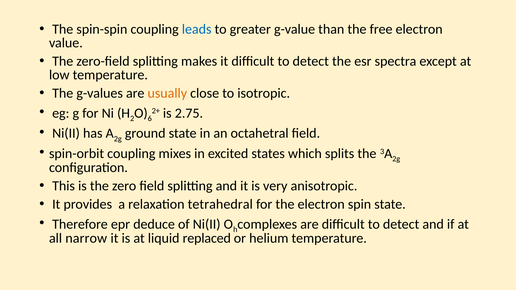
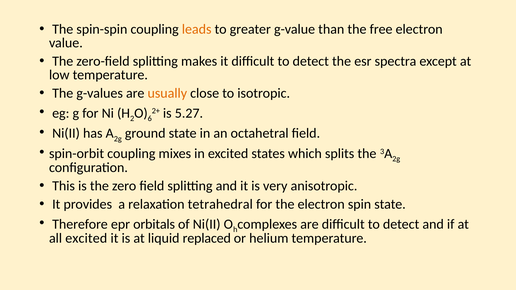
leads colour: blue -> orange
2.75: 2.75 -> 5.27
deduce: deduce -> orbitals
all narrow: narrow -> excited
